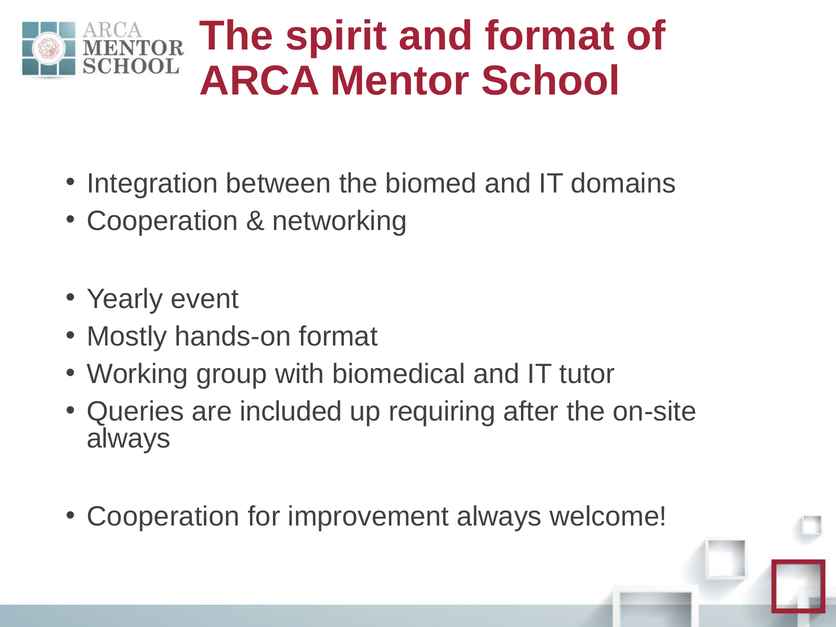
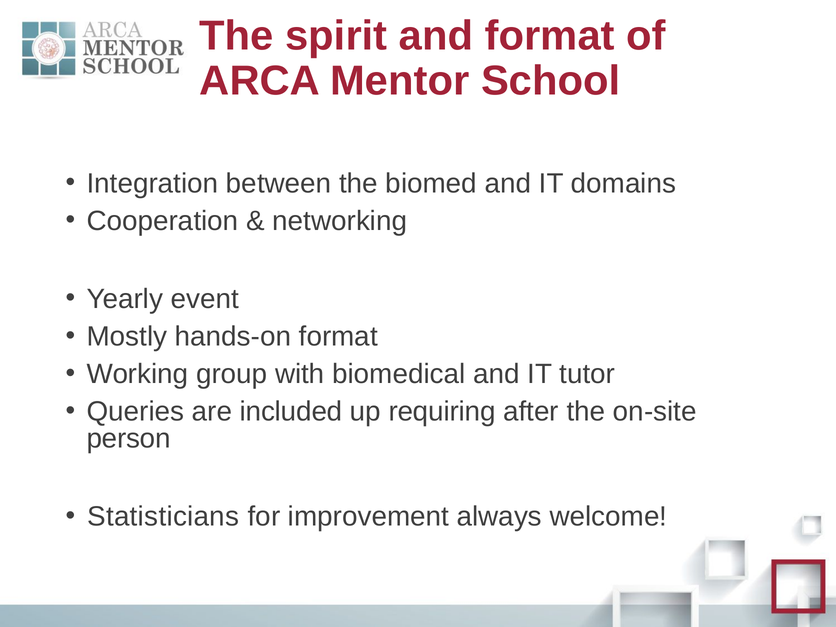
always at (129, 439): always -> person
Cooperation at (163, 517): Cooperation -> Statisticians
